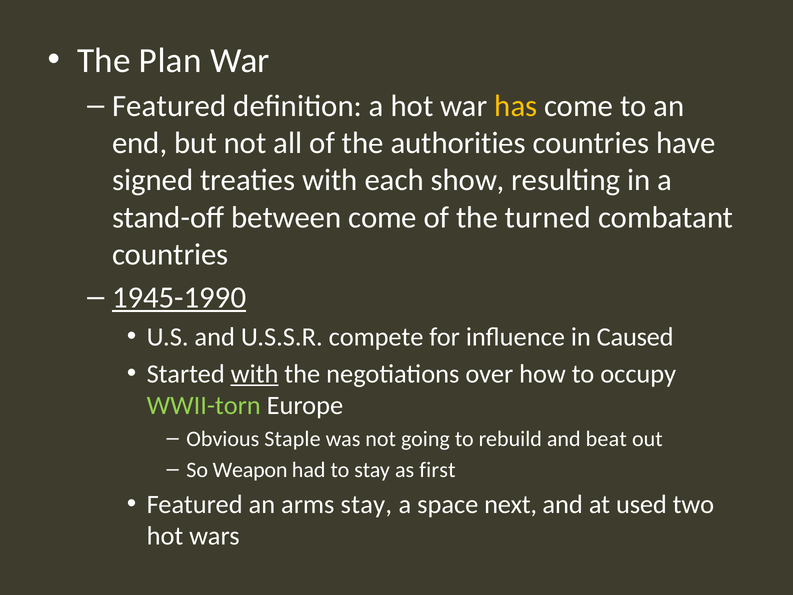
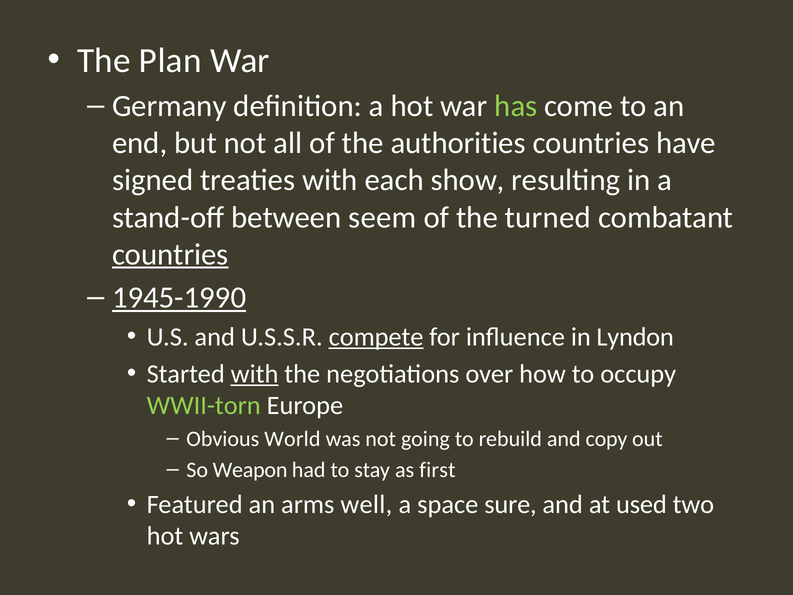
Featured at (169, 106): Featured -> Germany
has colour: yellow -> light green
between come: come -> seem
countries at (170, 254) underline: none -> present
compete underline: none -> present
Caused: Caused -> Lyndon
Staple: Staple -> World
beat: beat -> copy
arms stay: stay -> well
next: next -> sure
